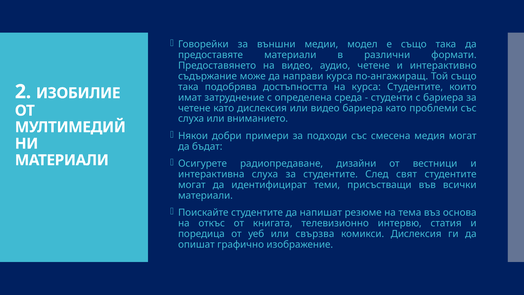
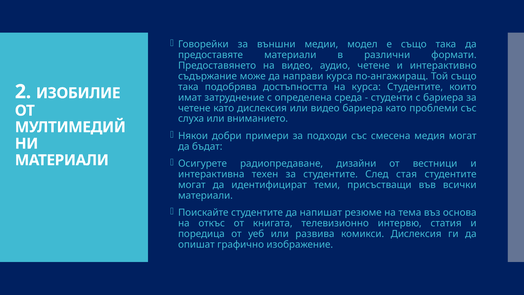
интерактивна слуха: слуха -> техен
свят: свят -> стая
свързва: свързва -> развива
